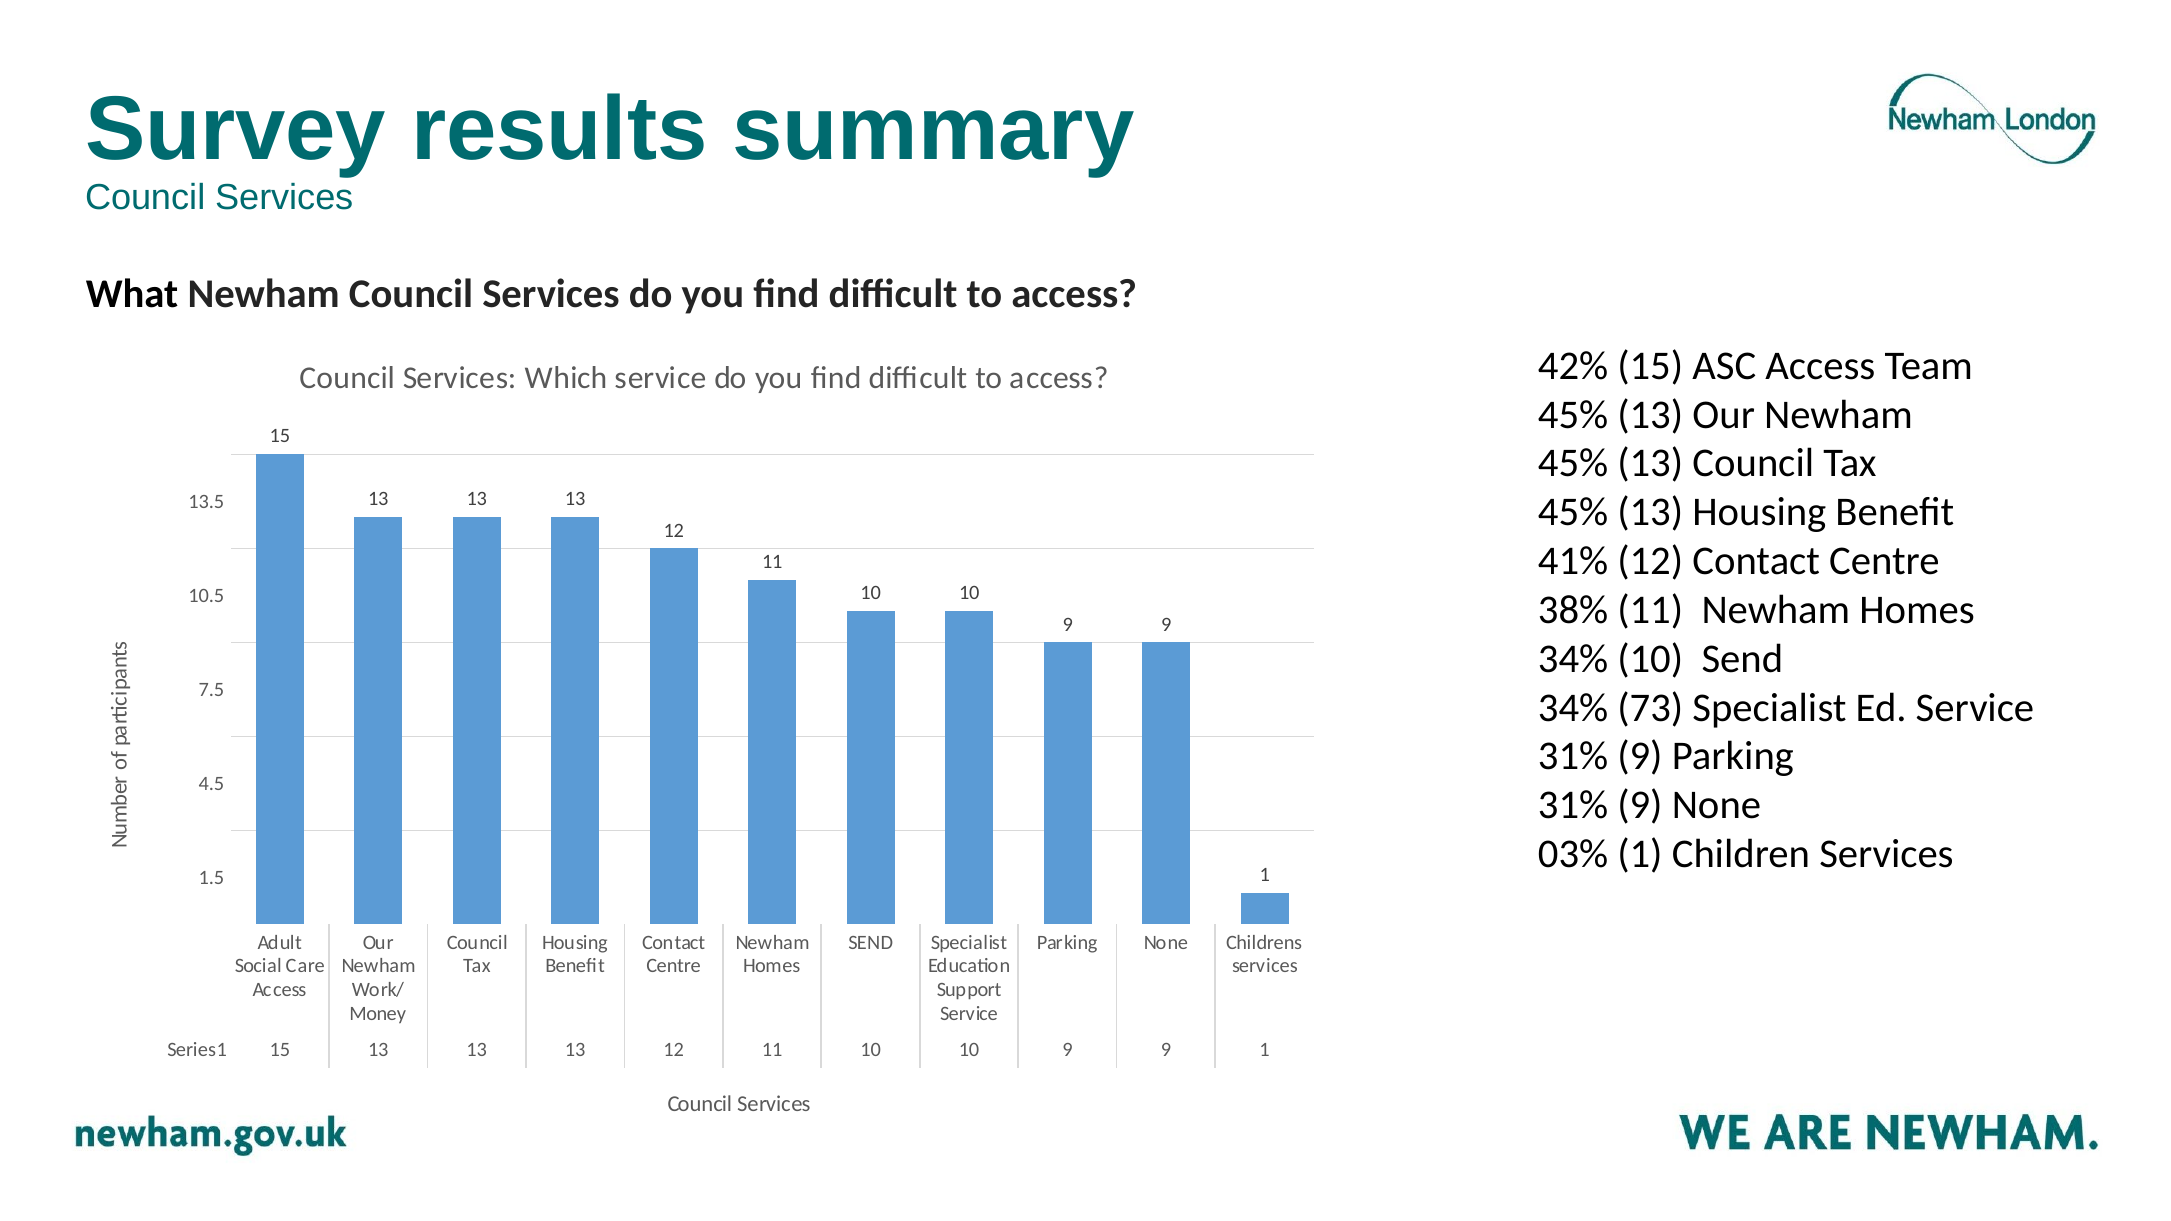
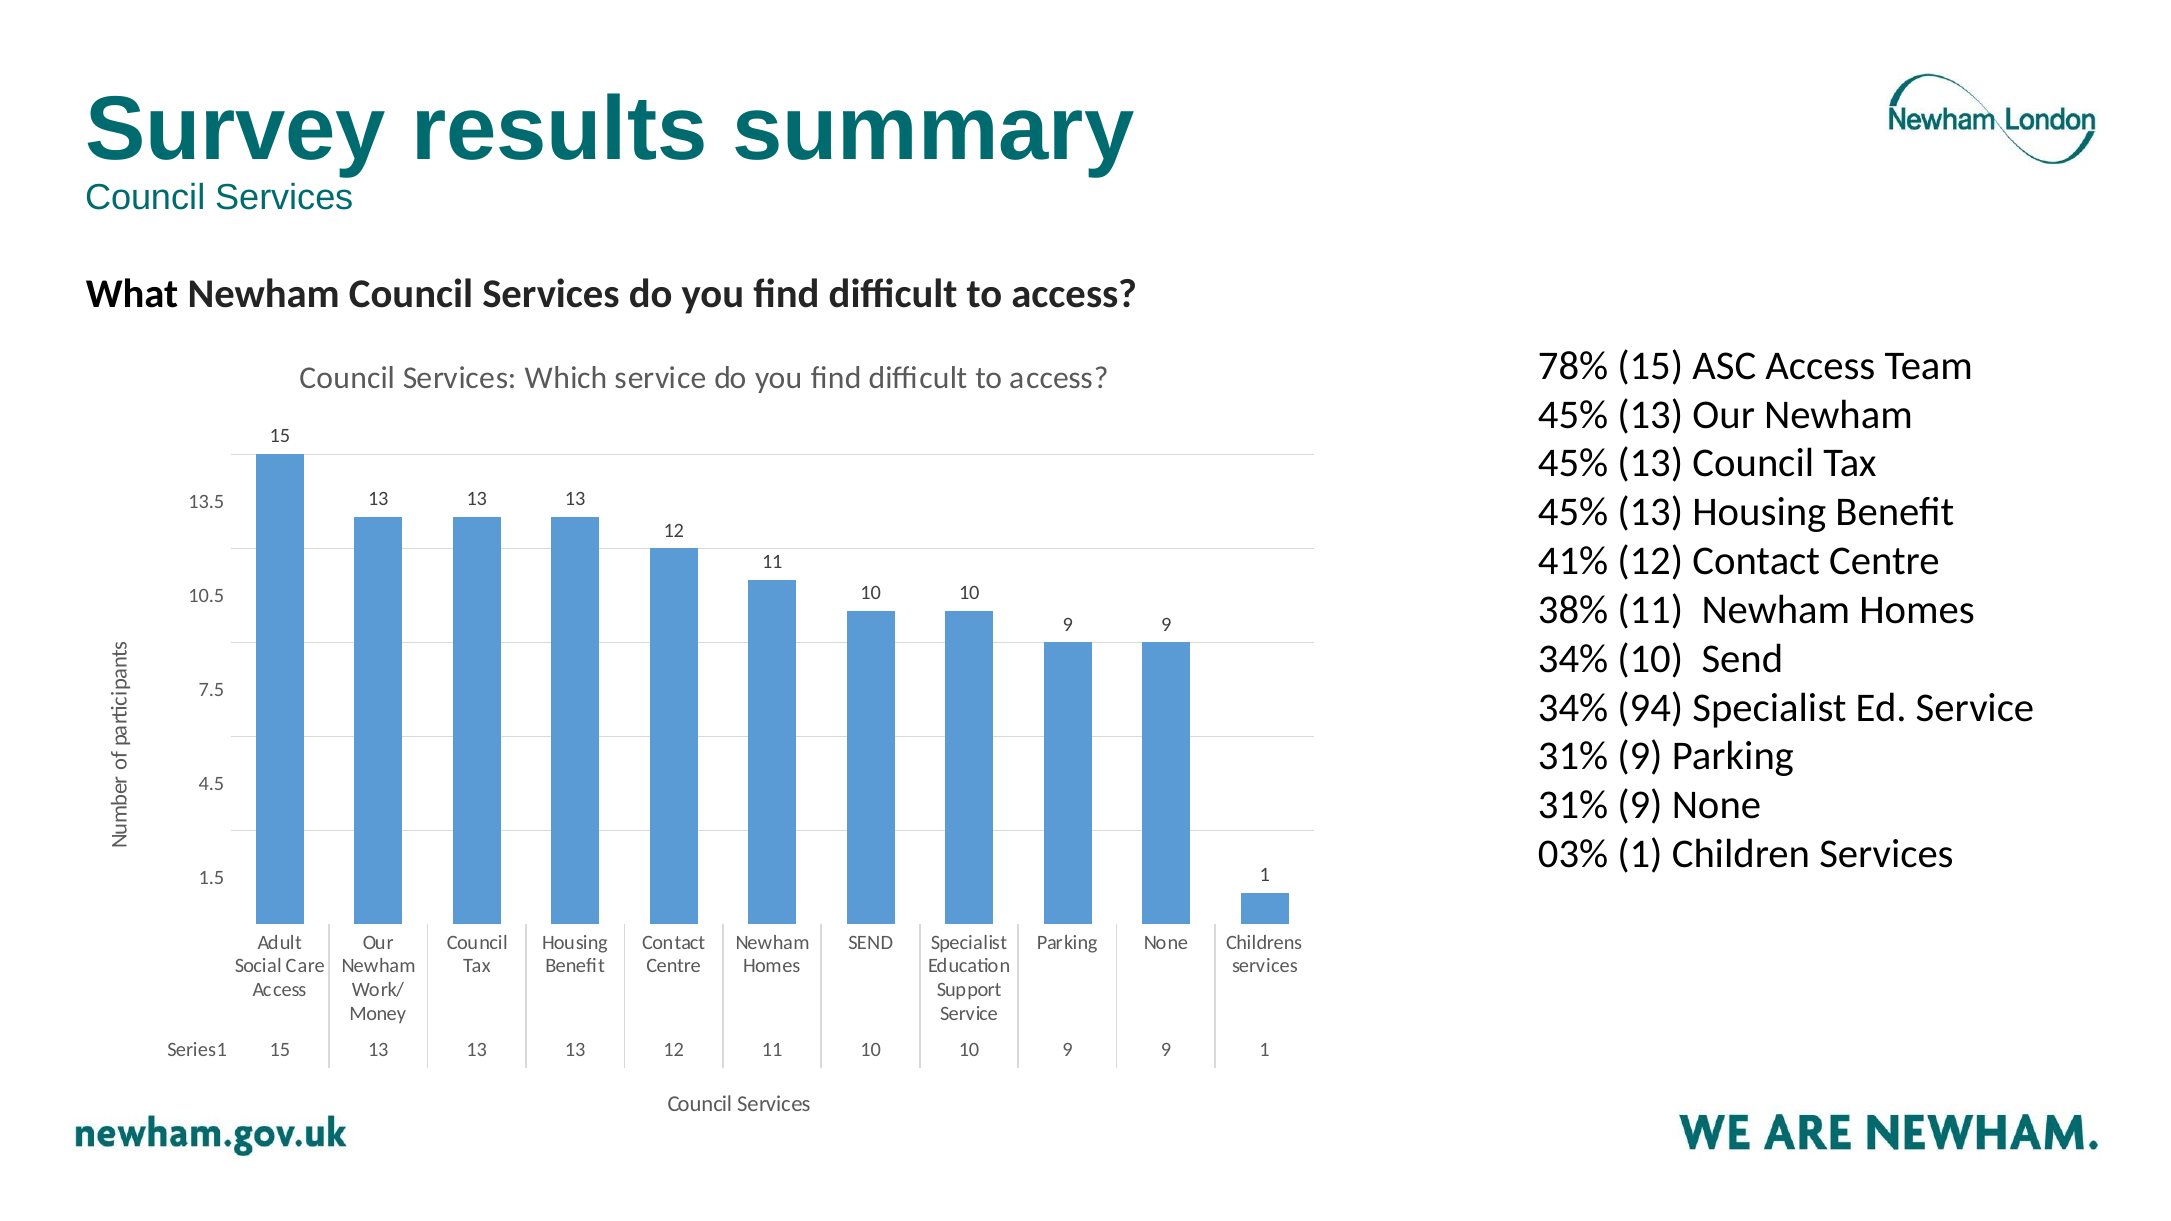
42%: 42% -> 78%
73: 73 -> 94
